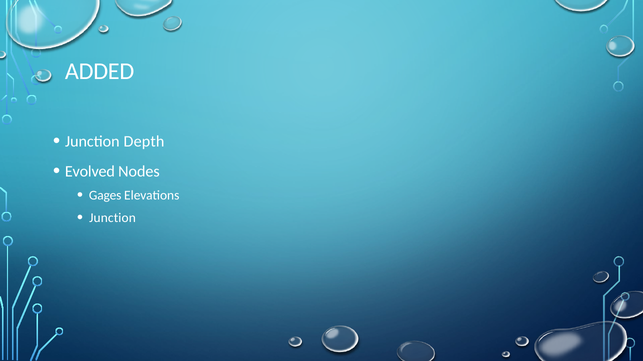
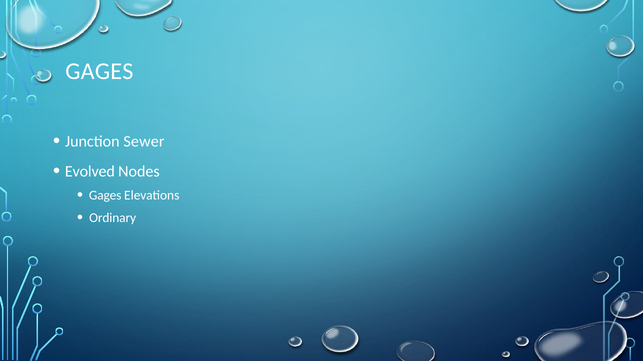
ADDED at (100, 71): ADDED -> GAGES
Depth: Depth -> Sewer
Junction at (113, 218): Junction -> Ordinary
